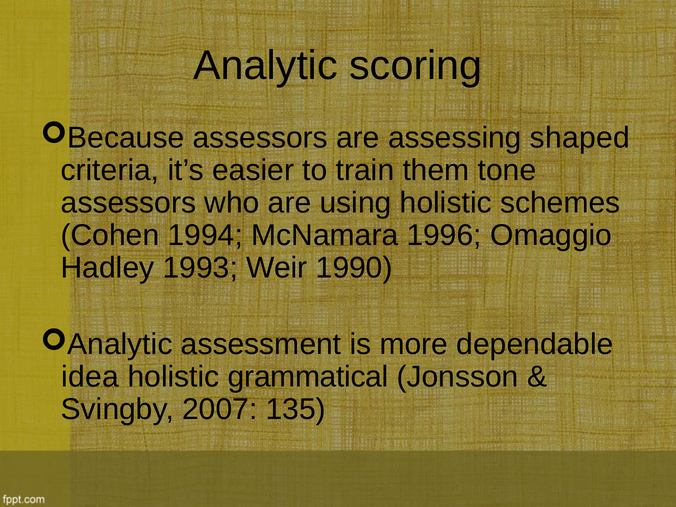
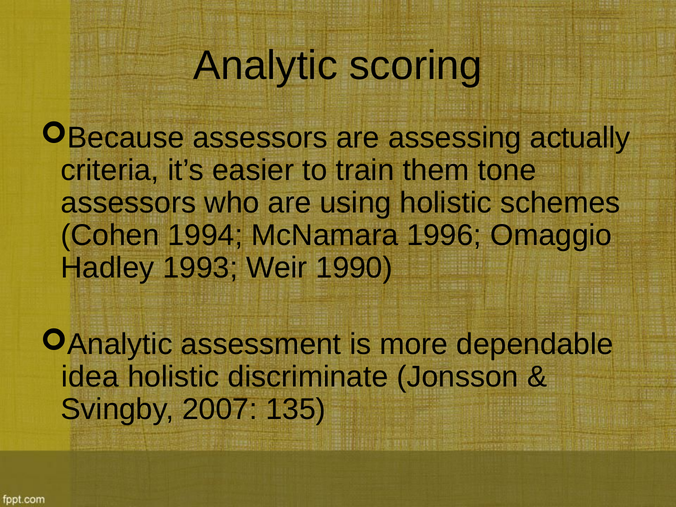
shaped: shaped -> actually
grammatical: grammatical -> discriminate
